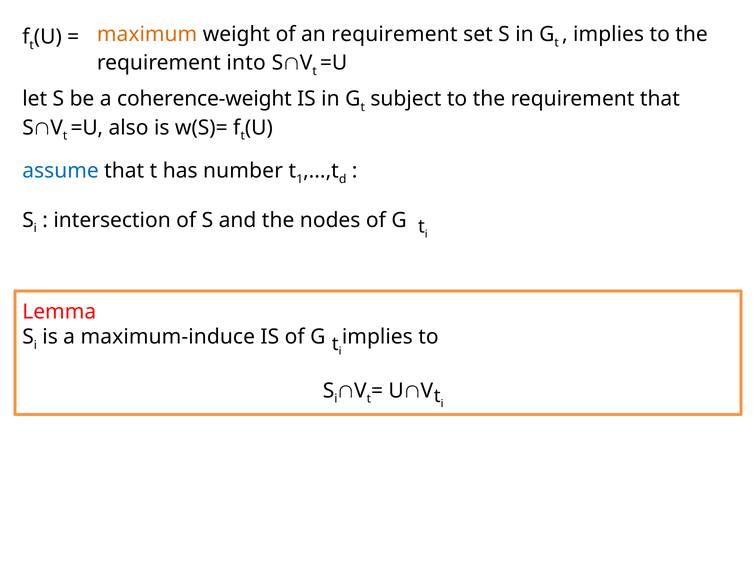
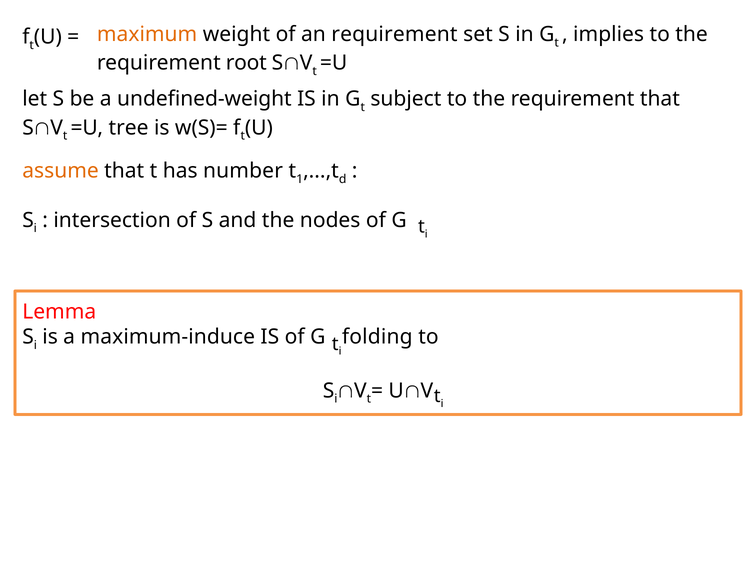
into: into -> root
coherence-weight: coherence-weight -> undefined-weight
also: also -> tree
assume colour: blue -> orange
G implies: implies -> folding
